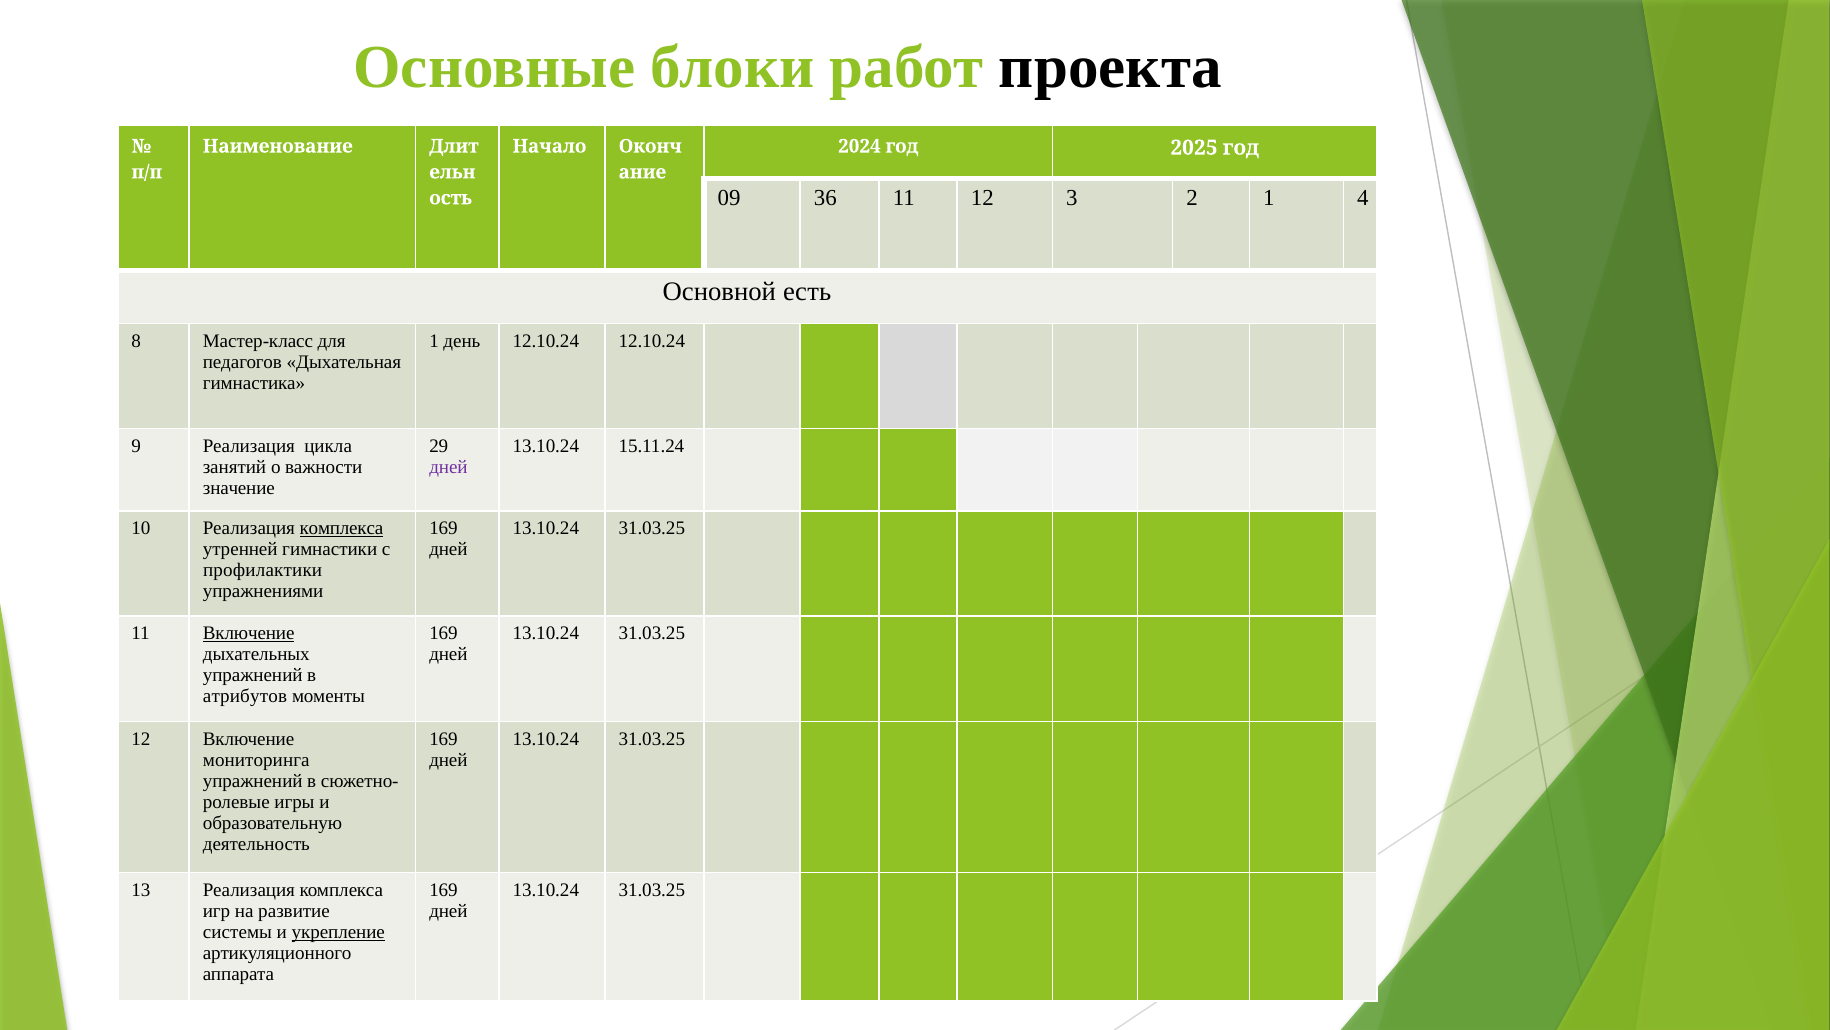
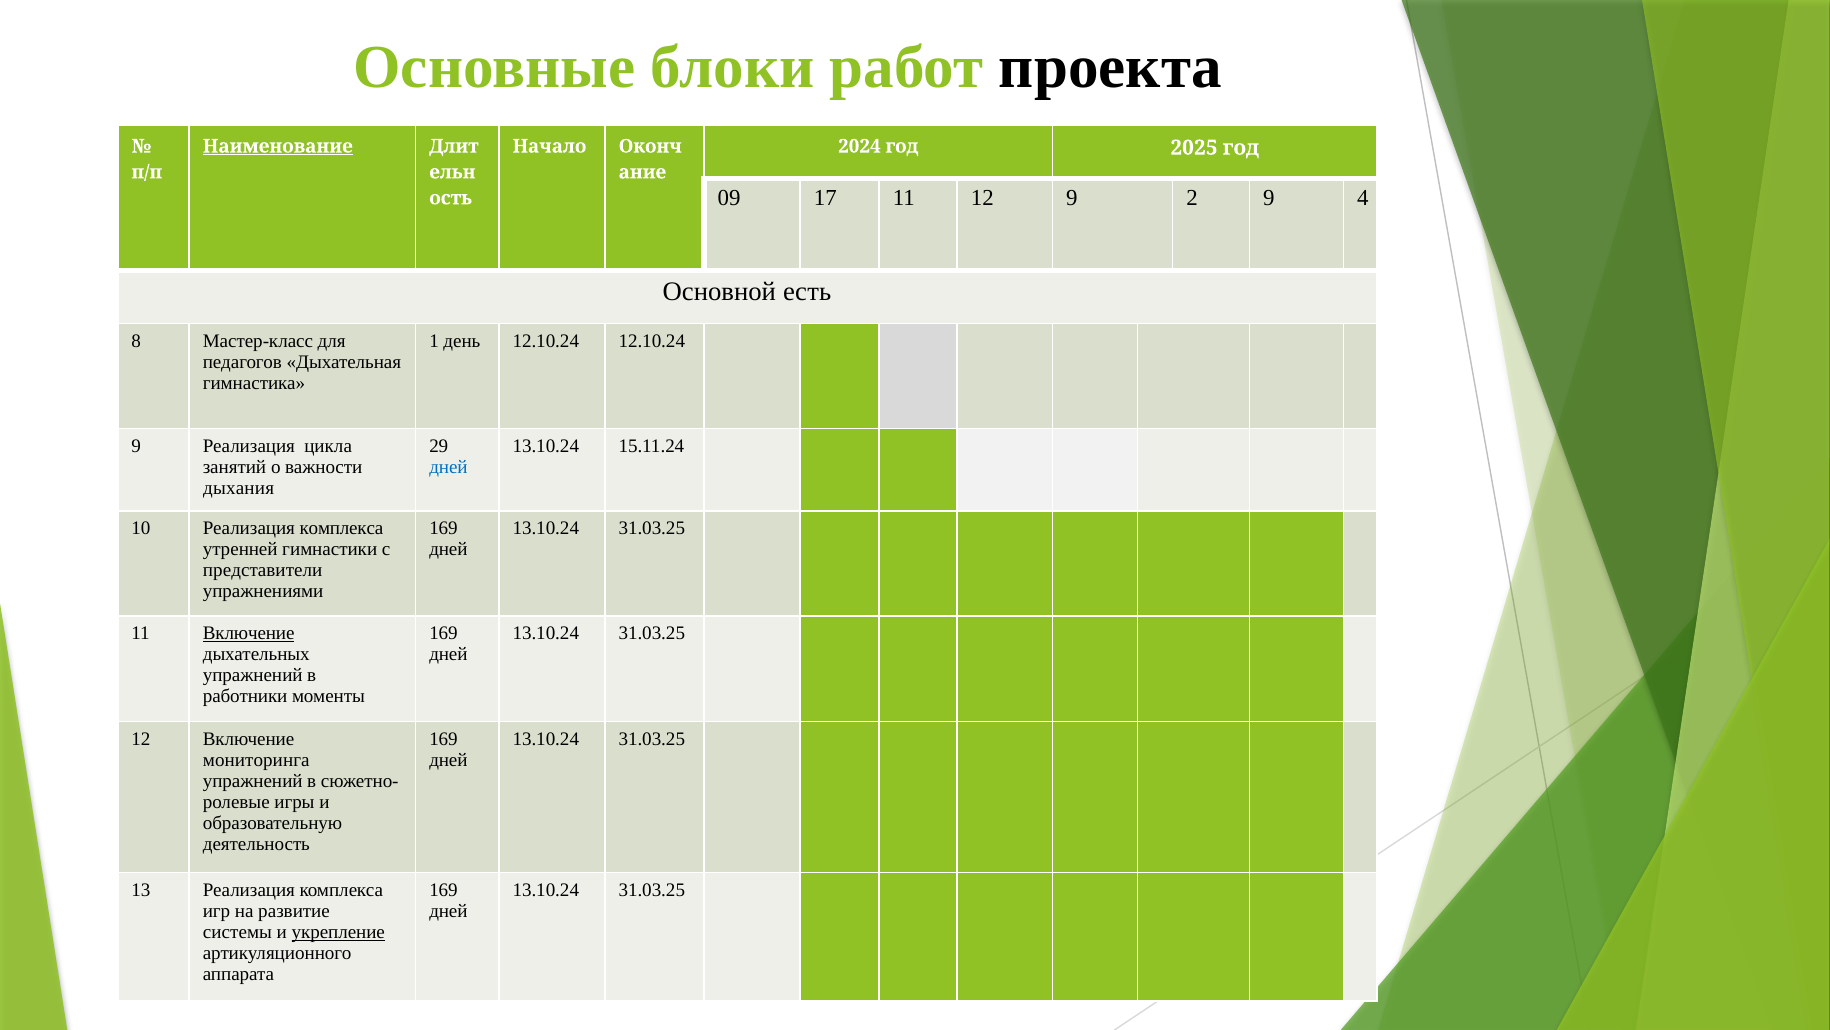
Наименование underline: none -> present
36: 36 -> 17
12 3: 3 -> 9
2 1: 1 -> 9
дней at (448, 467) colour: purple -> blue
значение: значение -> дыхания
комплекса at (341, 528) underline: present -> none
профилактики: профилактики -> представители
атрибутов: атрибутов -> работники
